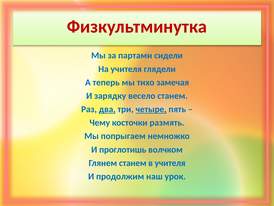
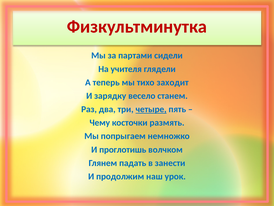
замечая: замечая -> заходит
два underline: present -> none
Глянем станем: станем -> падать
в учителя: учителя -> занести
